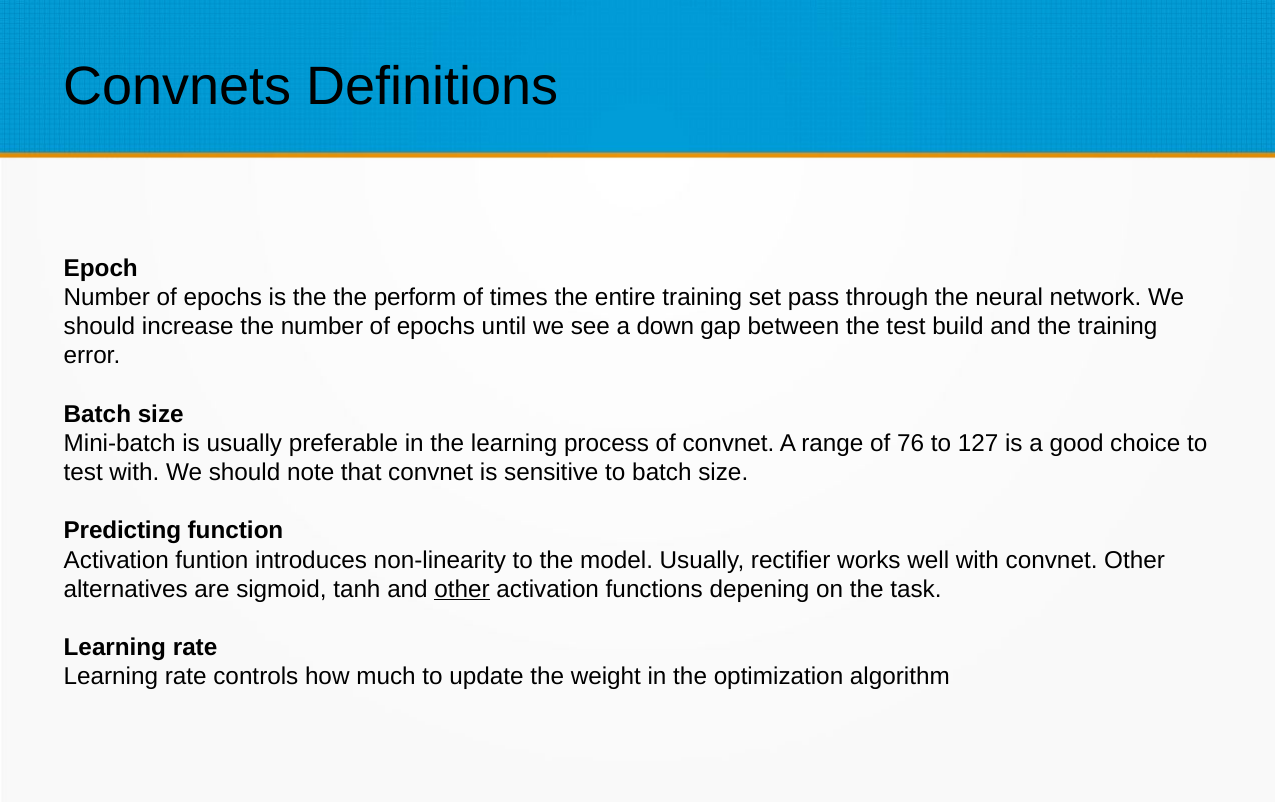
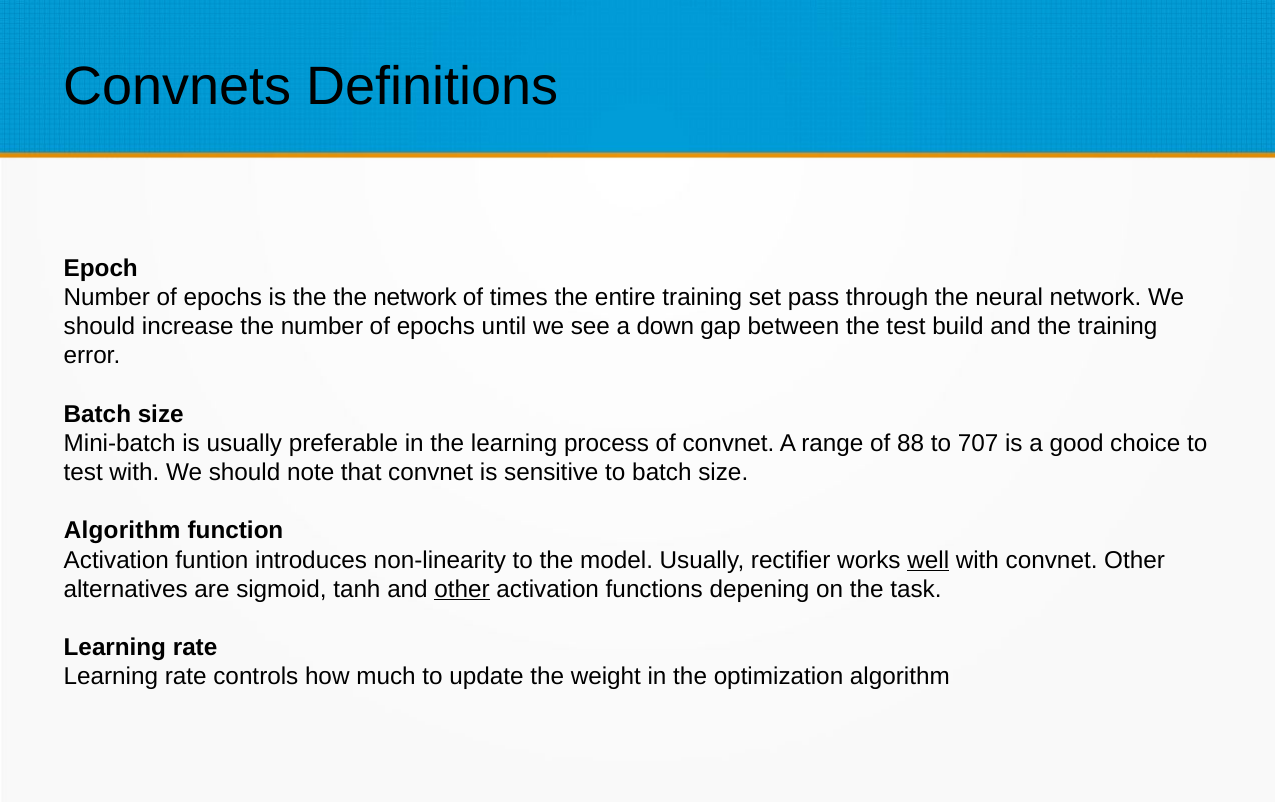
the perform: perform -> network
76: 76 -> 88
127: 127 -> 707
Predicting at (122, 530): Predicting -> Algorithm
well underline: none -> present
